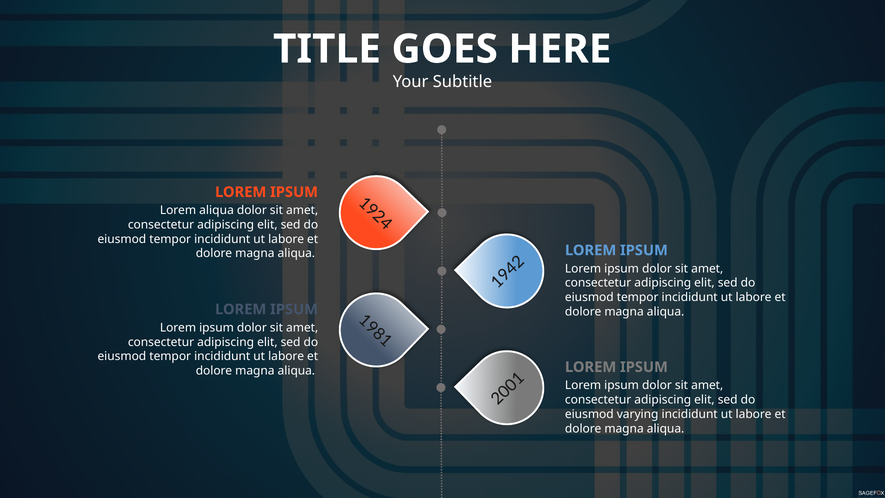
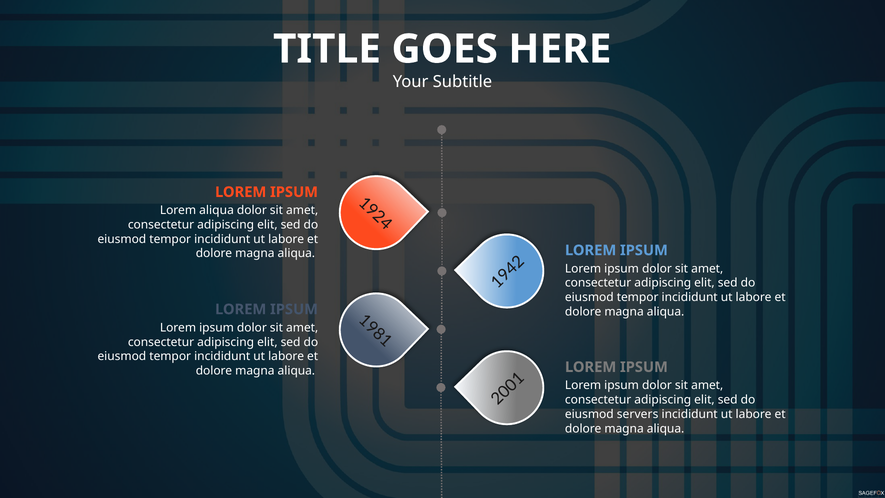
varying: varying -> servers
